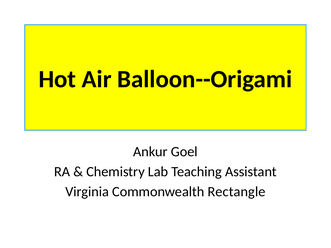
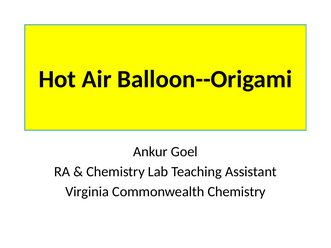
Commonwealth Rectangle: Rectangle -> Chemistry
